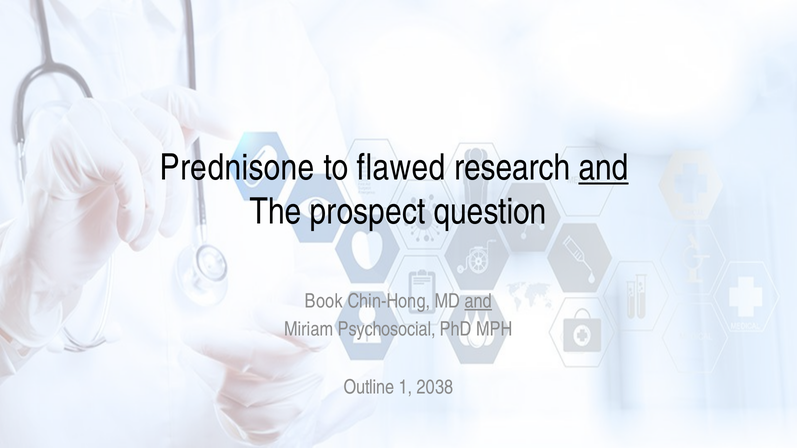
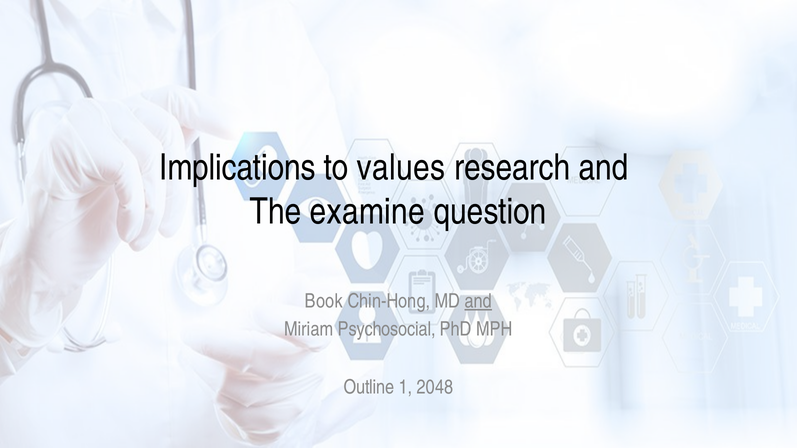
Prednisone: Prednisone -> Implications
flawed: flawed -> values
and at (604, 168) underline: present -> none
prospect: prospect -> examine
2038: 2038 -> 2048
